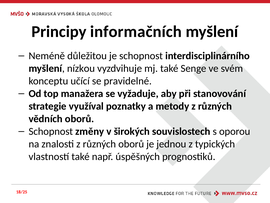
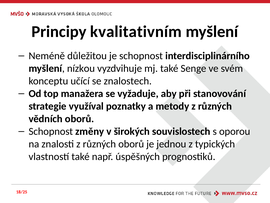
informačních: informačních -> kvalitativním
pravidelné: pravidelné -> znalostech
